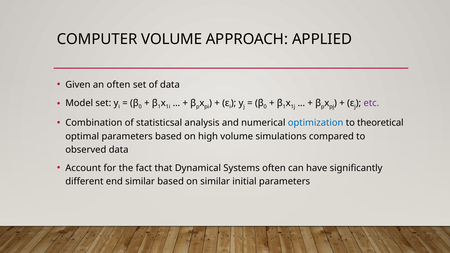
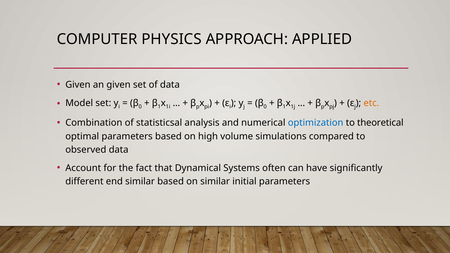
COMPUTER VOLUME: VOLUME -> PHYSICS
an often: often -> given
etc colour: purple -> orange
